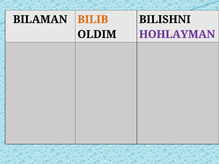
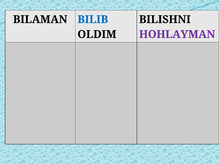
BILIB colour: orange -> blue
